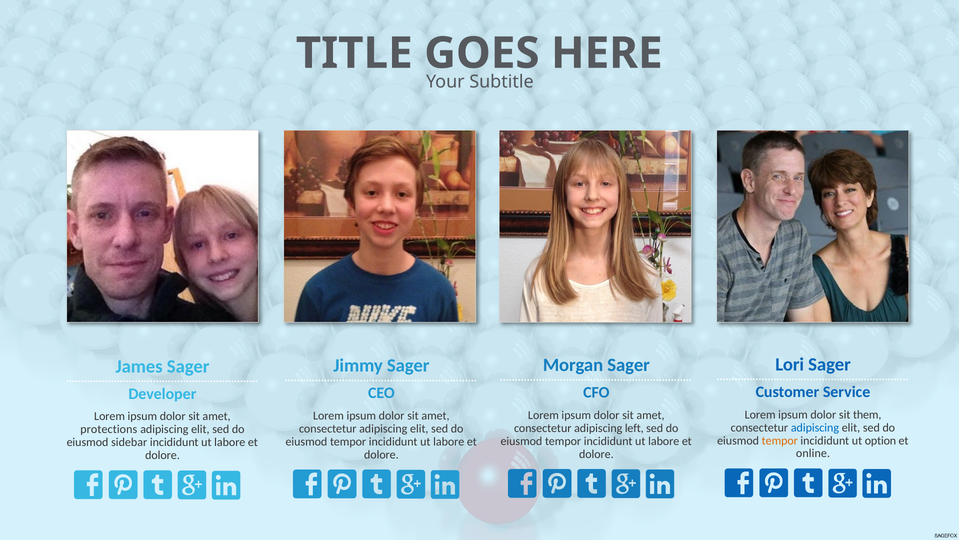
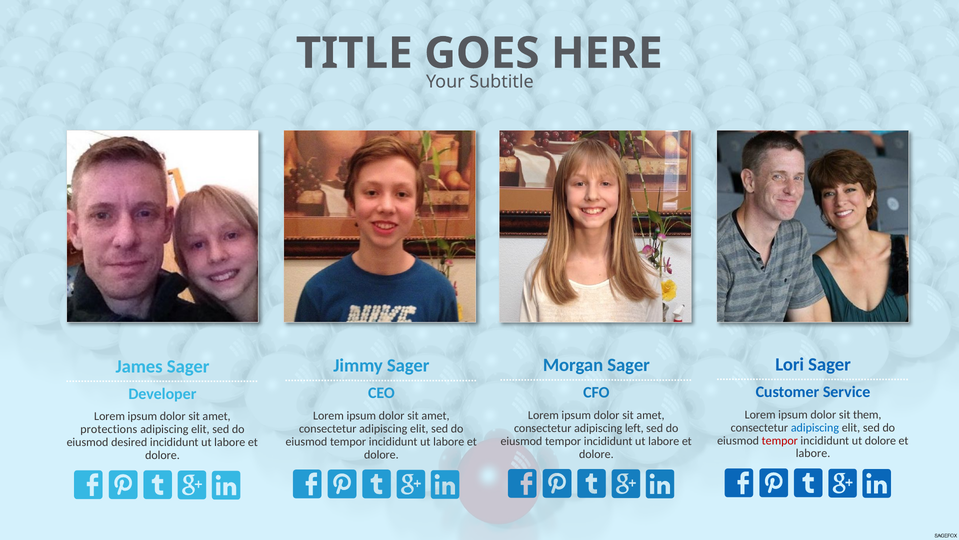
tempor at (780, 440) colour: orange -> red
ut option: option -> dolore
sidebar: sidebar -> desired
online at (813, 453): online -> labore
